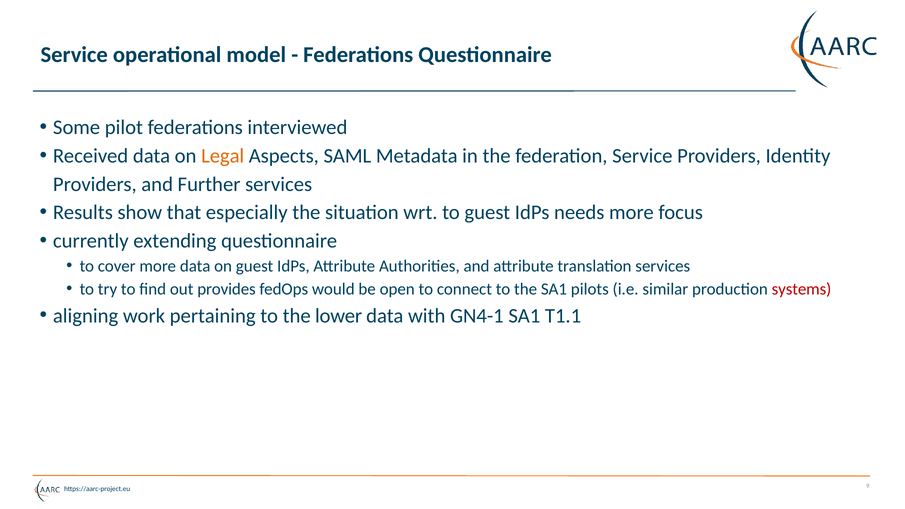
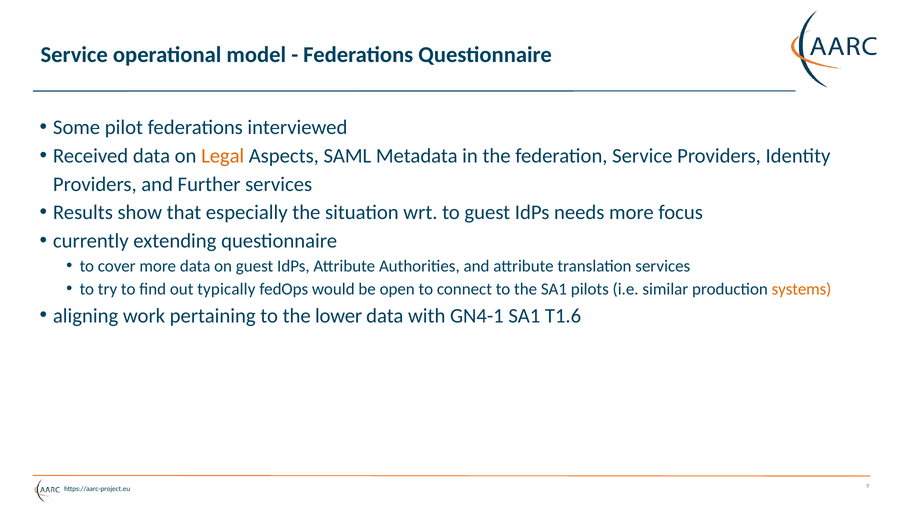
provides: provides -> typically
systems colour: red -> orange
T1.1: T1.1 -> T1.6
